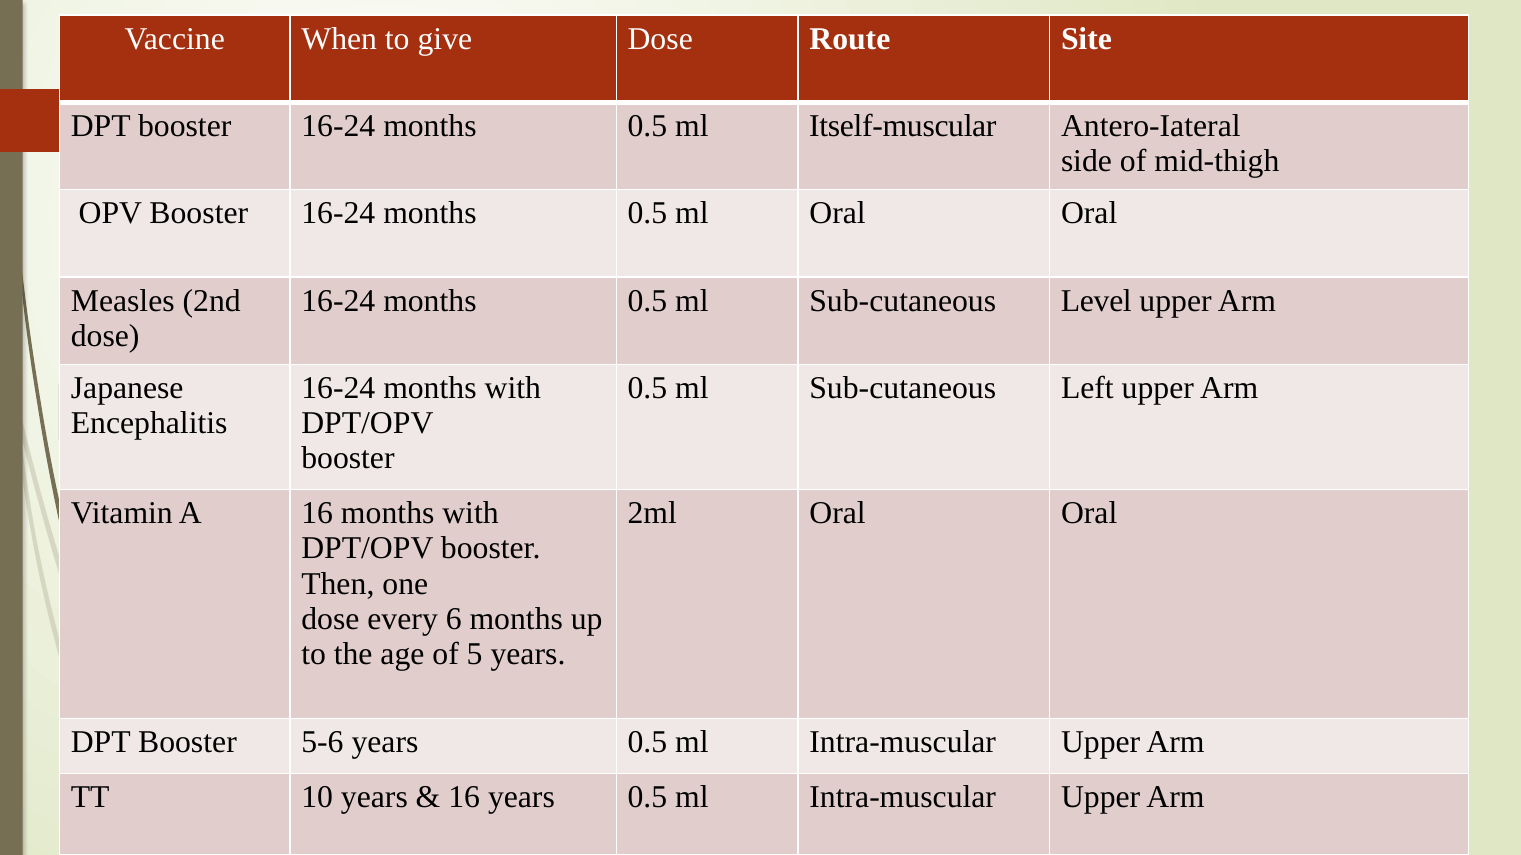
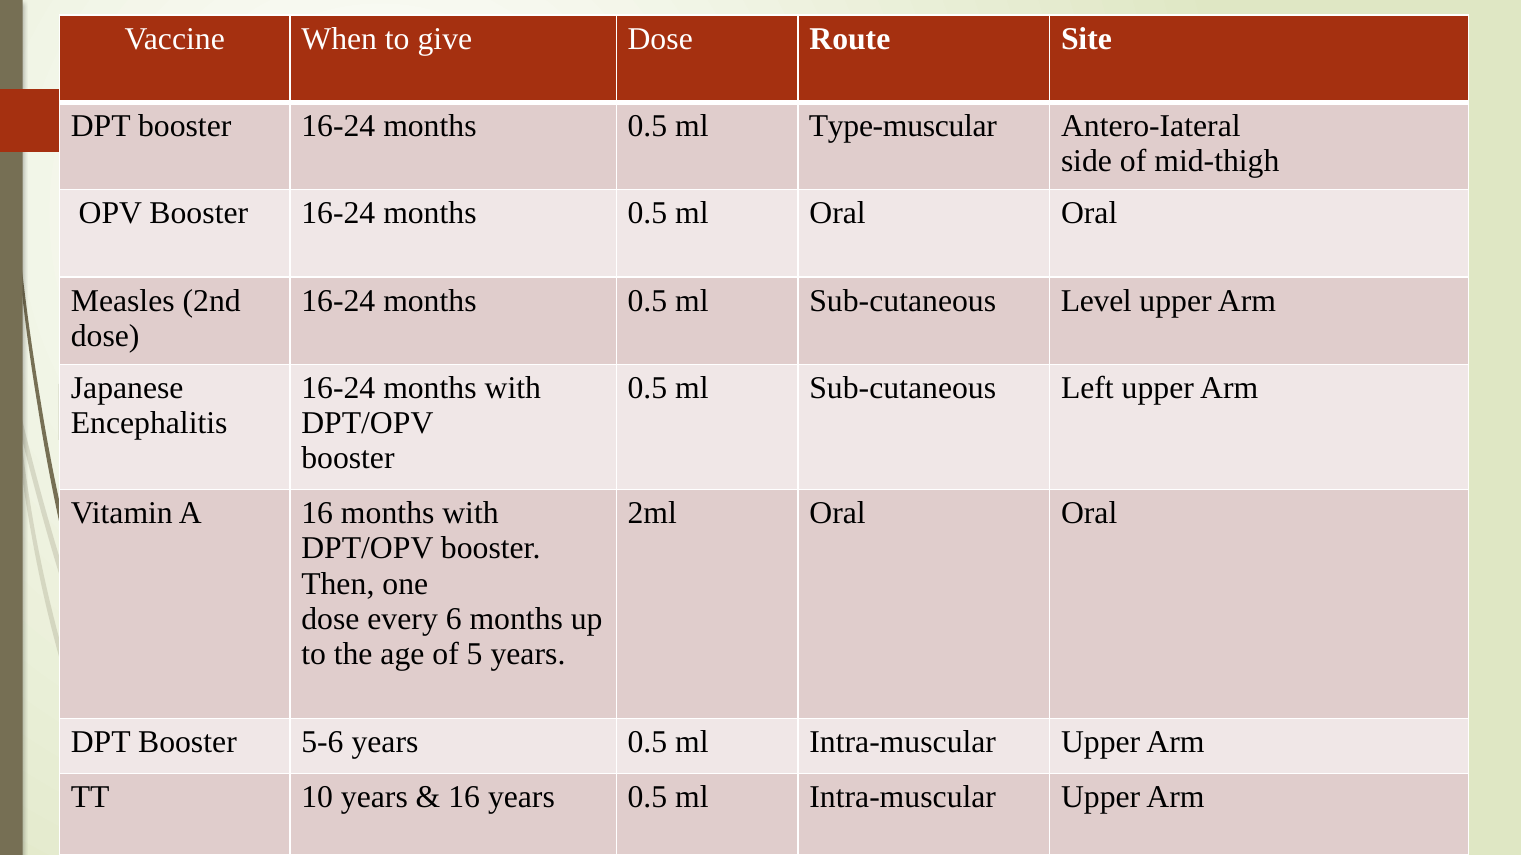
Itself-muscular: Itself-muscular -> Type-muscular
